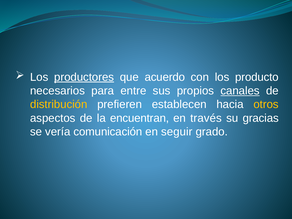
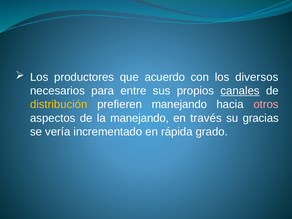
productores underline: present -> none
producto: producto -> diversos
prefieren establecen: establecen -> manejando
otros colour: yellow -> pink
la encuentran: encuentran -> manejando
comunicación: comunicación -> incrementado
seguir: seguir -> rápida
